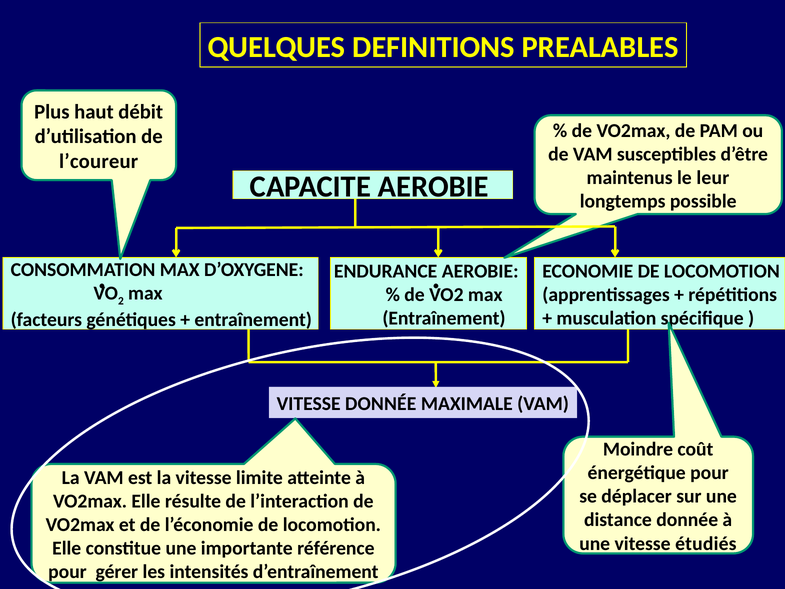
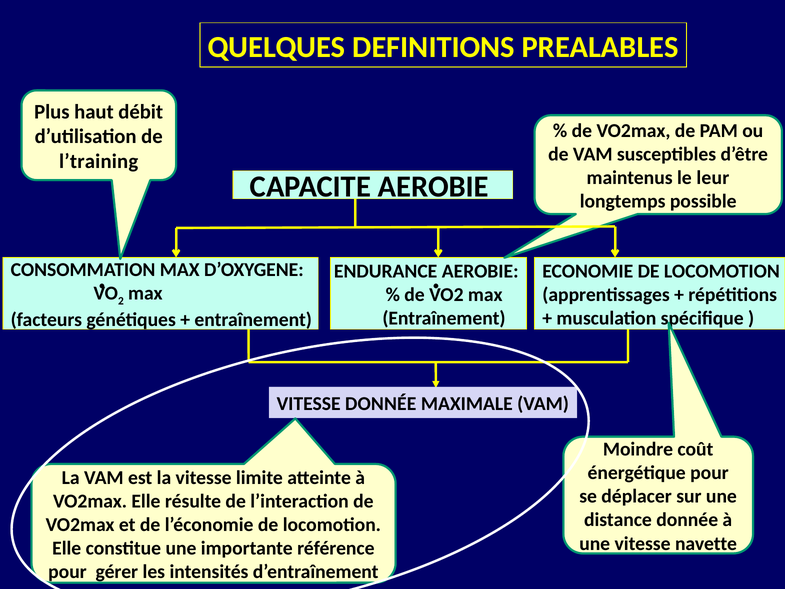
l’coureur: l’coureur -> l’training
étudiés: étudiés -> navette
